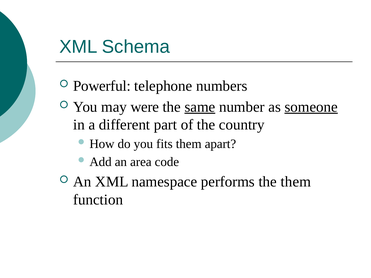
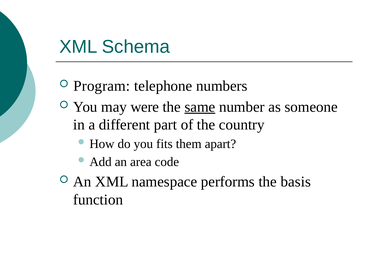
Powerful: Powerful -> Program
someone underline: present -> none
the them: them -> basis
